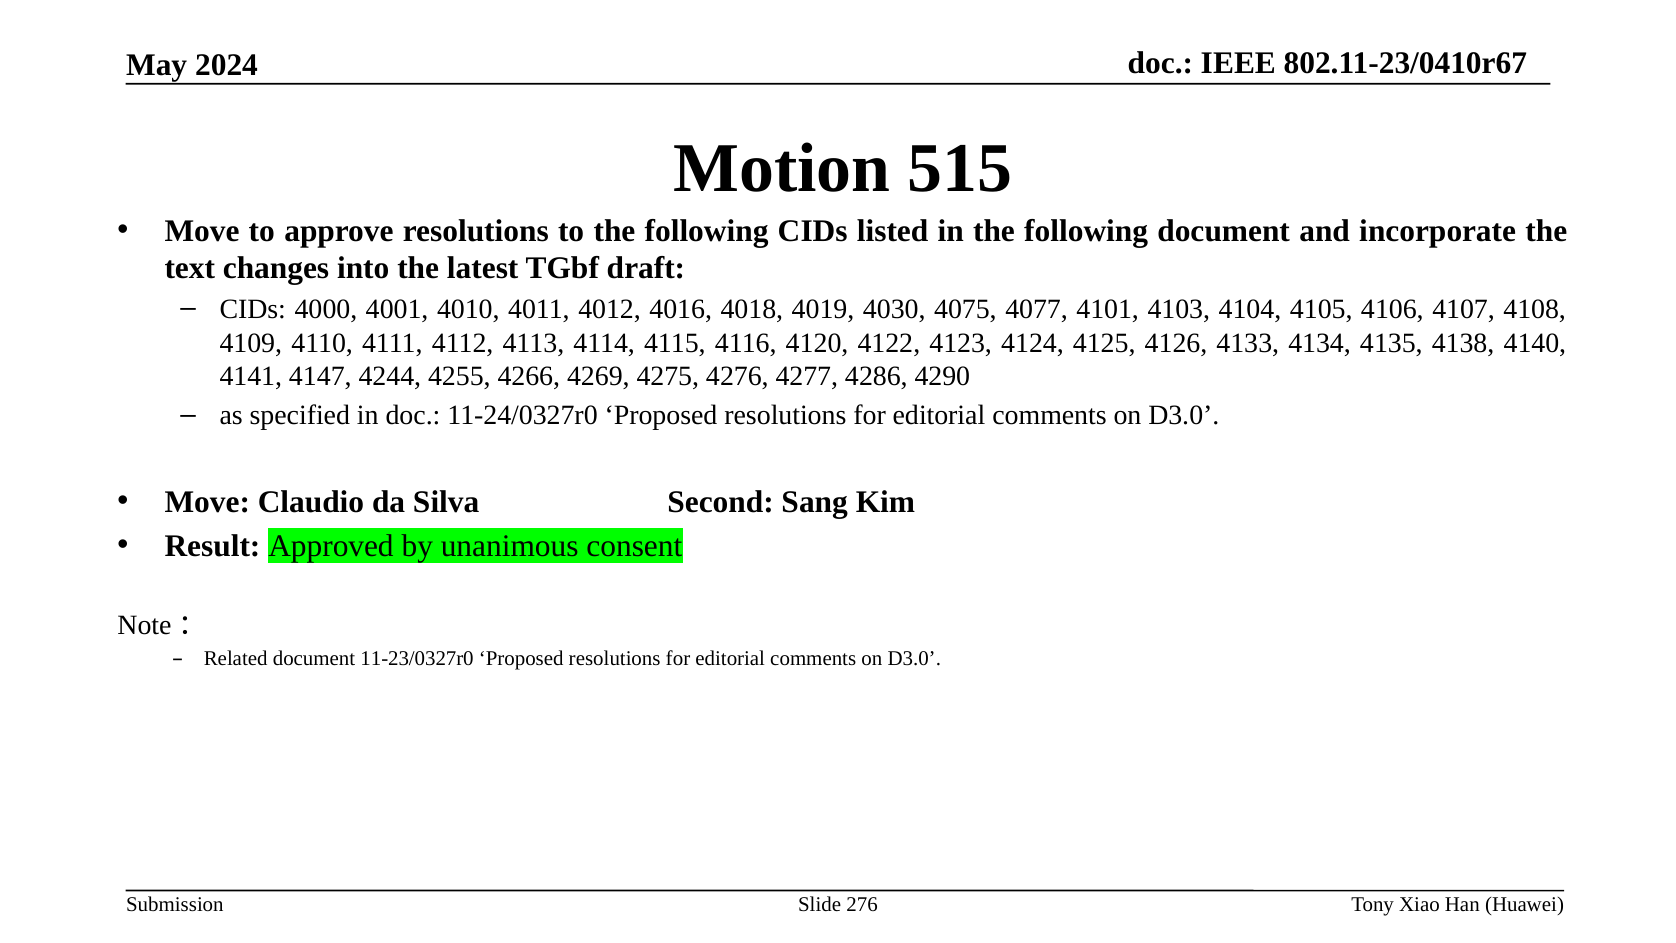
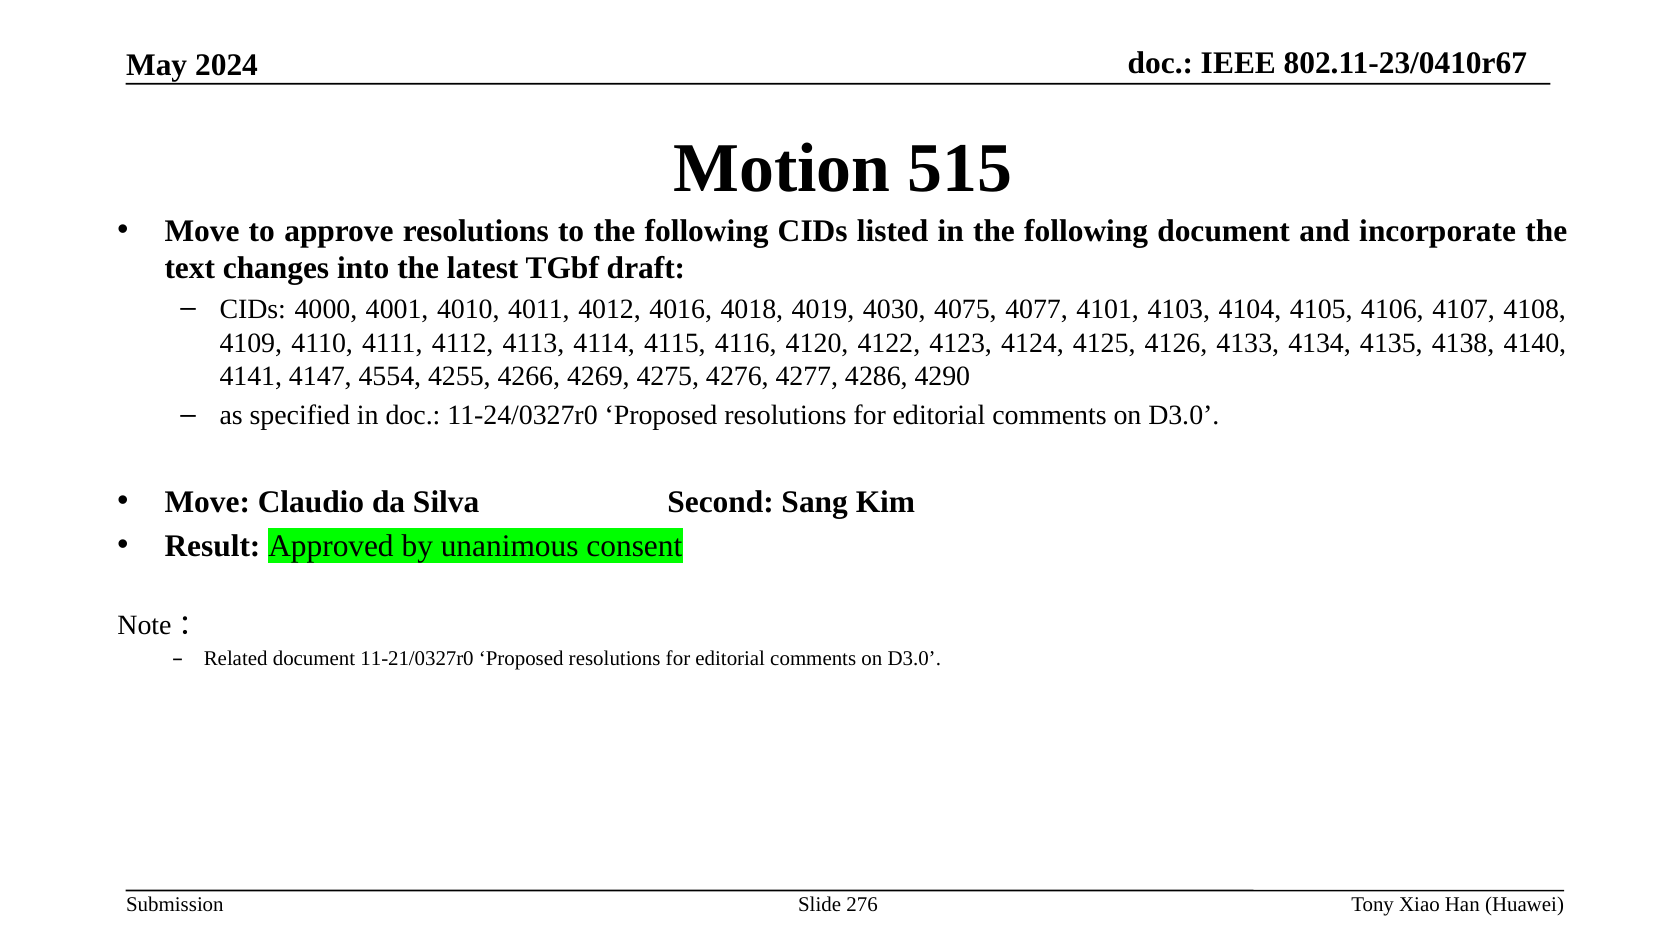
4244: 4244 -> 4554
11-23/0327r0: 11-23/0327r0 -> 11-21/0327r0
